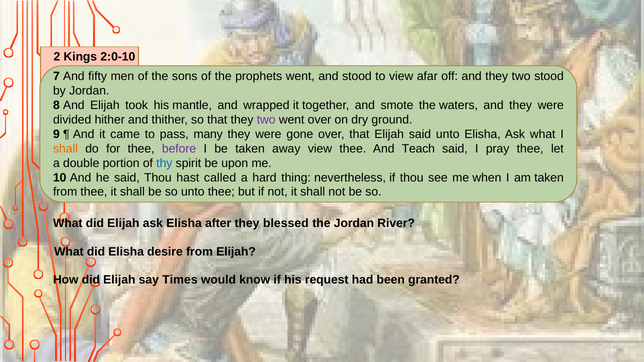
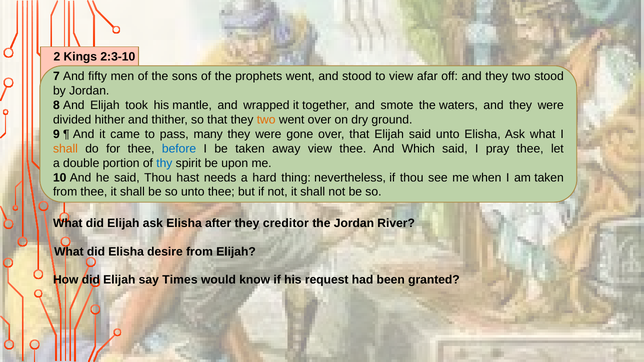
2:0-10: 2:0-10 -> 2:3-10
two at (266, 120) colour: purple -> orange
before colour: purple -> blue
Teach: Teach -> Which
called: called -> needs
blessed: blessed -> creditor
